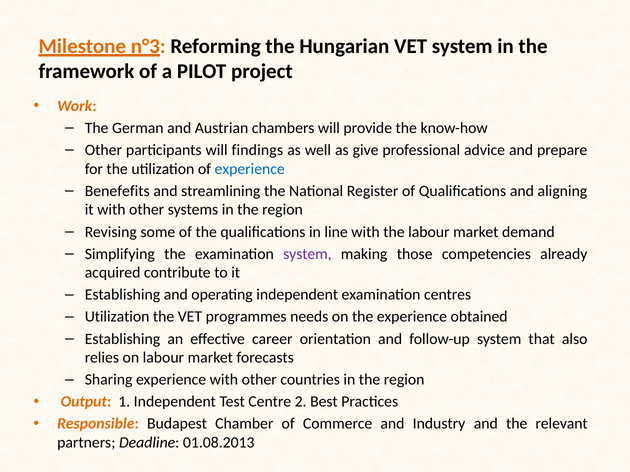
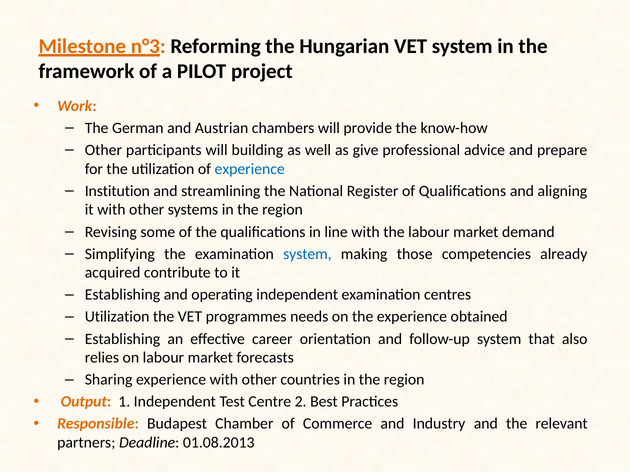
findings: findings -> building
Benefefits: Benefefits -> Institution
system at (307, 254) colour: purple -> blue
